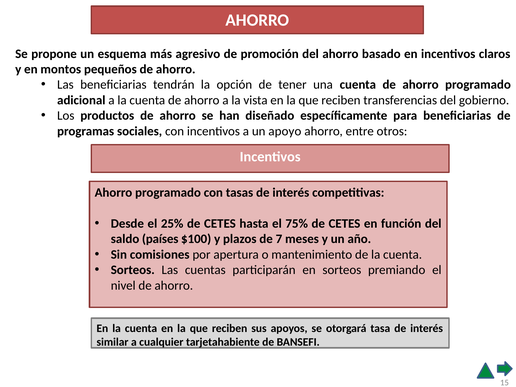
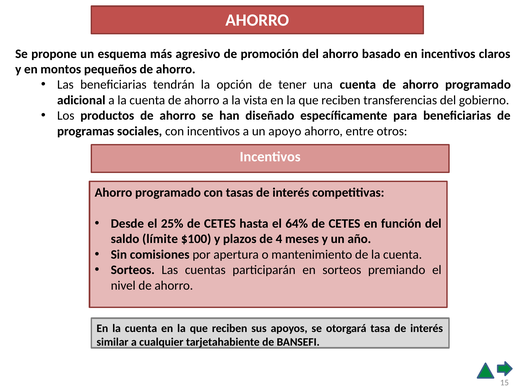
75%: 75% -> 64%
países: países -> límite
7: 7 -> 4
